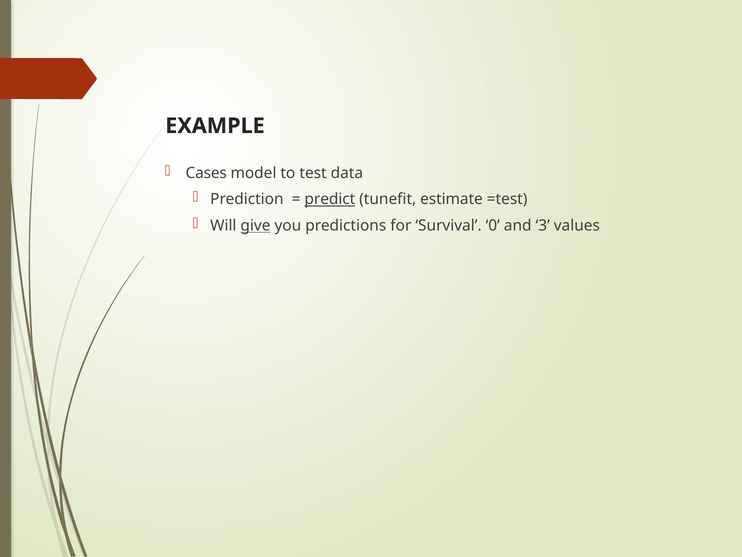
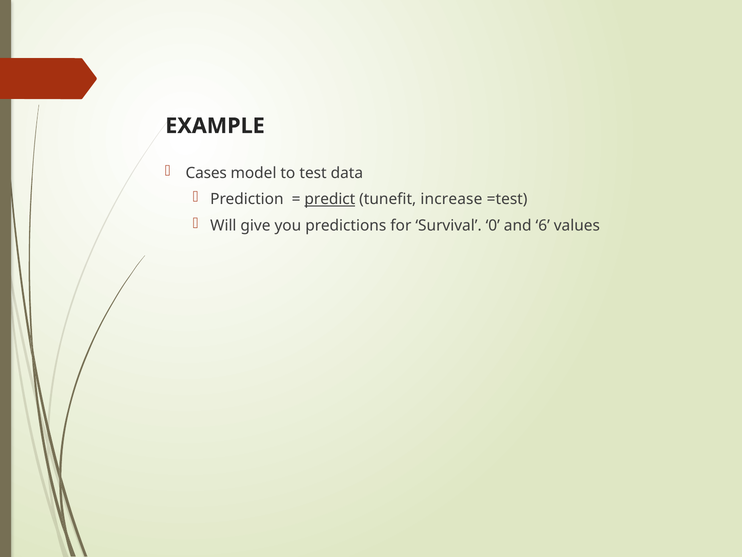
estimate: estimate -> increase
give underline: present -> none
3: 3 -> 6
